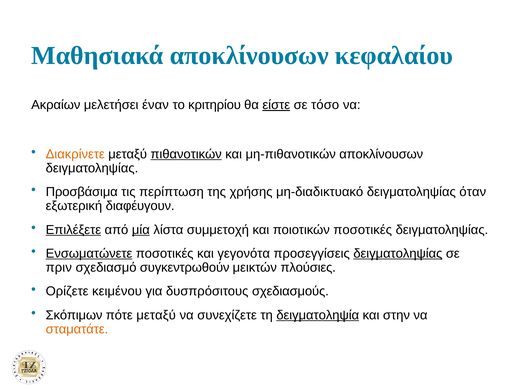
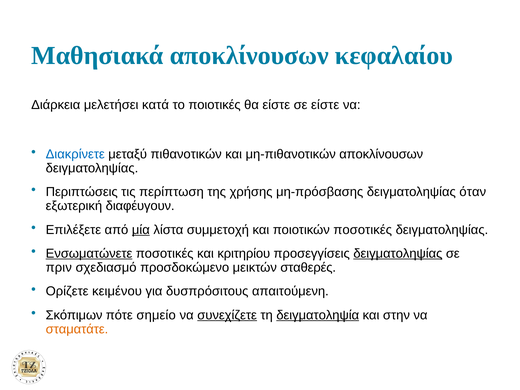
Ακραίων: Ακραίων -> Διάρκεια
έναν: έναν -> κατά
κριτηρίου: κριτηρίου -> ποιοτικές
είστε at (276, 105) underline: present -> none
σε τόσο: τόσο -> είστε
Διακρίνετε colour: orange -> blue
πιθανοτικών underline: present -> none
Προσβάσιμα: Προσβάσιμα -> Περιπτώσεις
μη-διαδικτυακό: μη-διαδικτυακό -> μη-πρόσβασης
Επιλέξετε underline: present -> none
γεγονότα: γεγονότα -> κριτηρίου
συγκεντρωθούν: συγκεντρωθούν -> προσδοκώμενο
πλούσιες: πλούσιες -> σταθερές
σχεδιασμούς: σχεδιασμούς -> απαιτούμενη
πότε μεταξύ: μεταξύ -> σημείο
συνεχίζετε underline: none -> present
